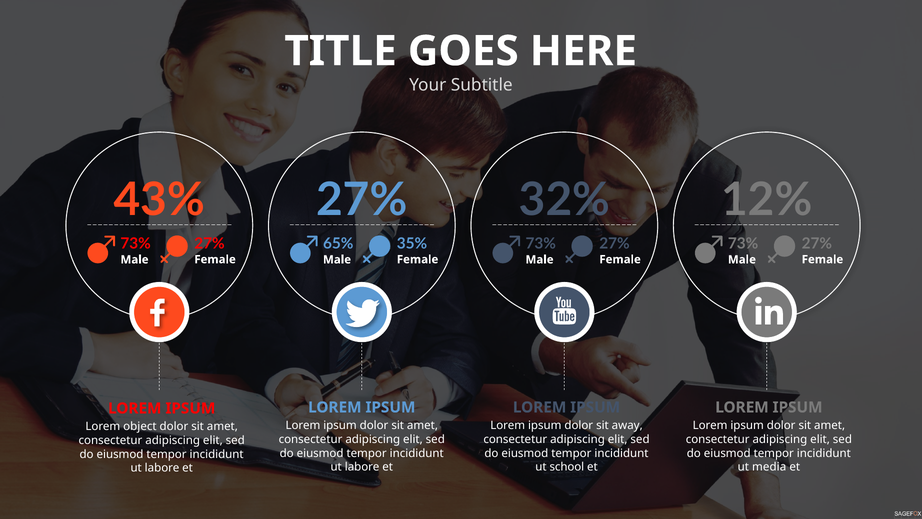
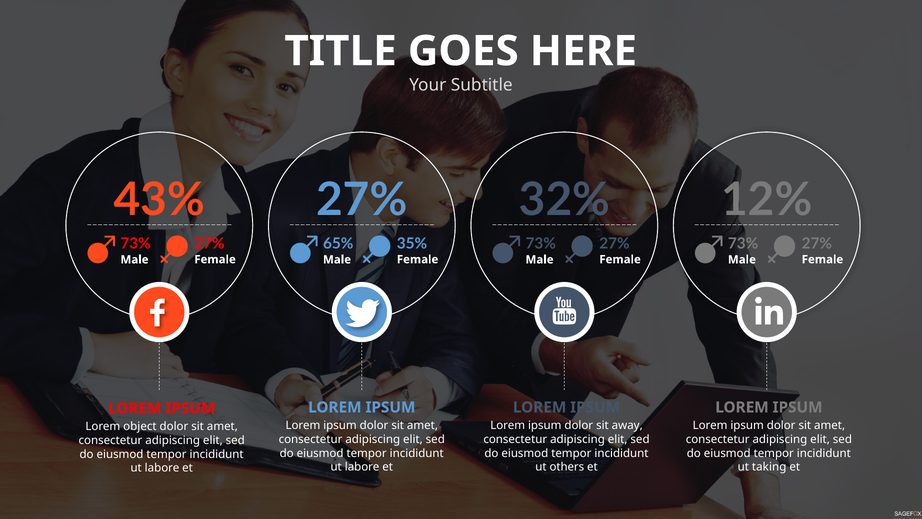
school: school -> others
media: media -> taking
